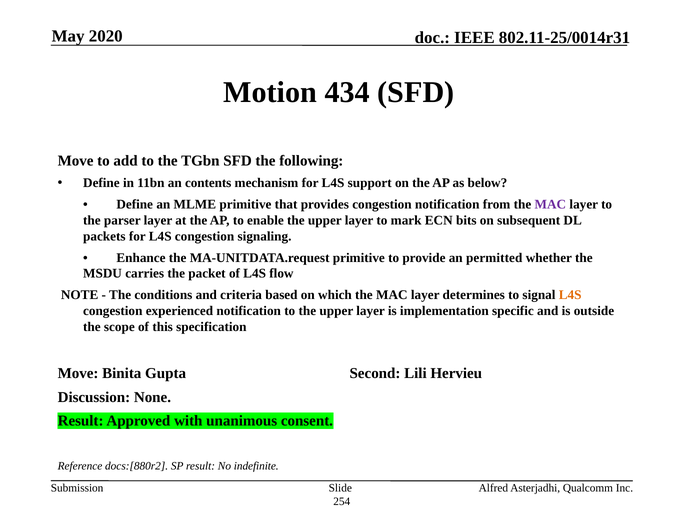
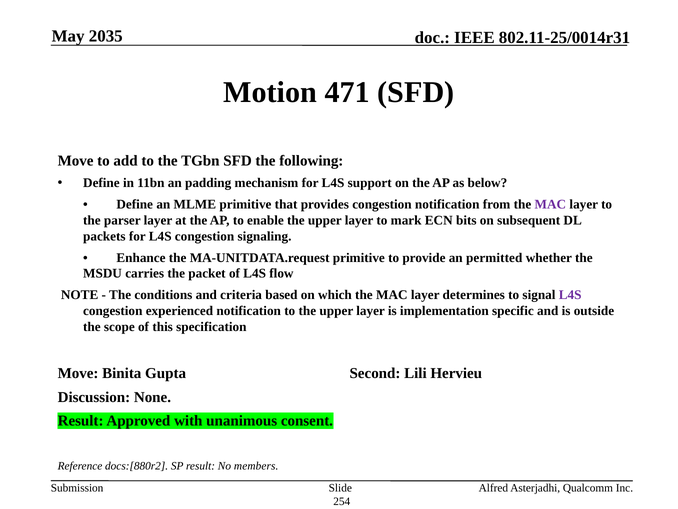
2020: 2020 -> 2035
434: 434 -> 471
contents: contents -> padding
L4S at (570, 295) colour: orange -> purple
indefinite: indefinite -> members
